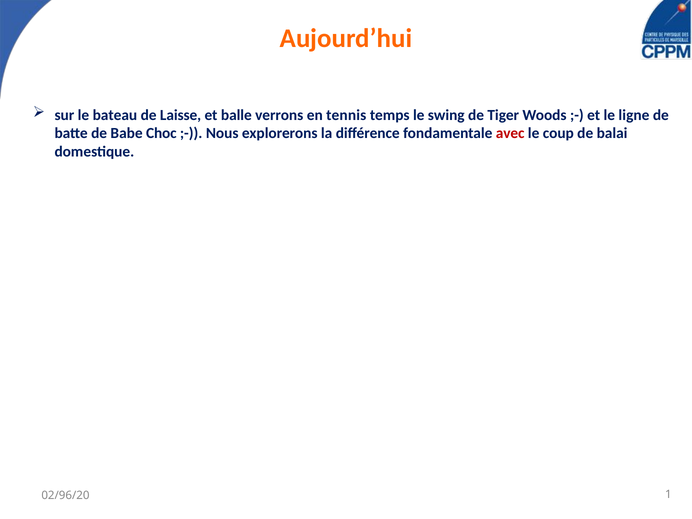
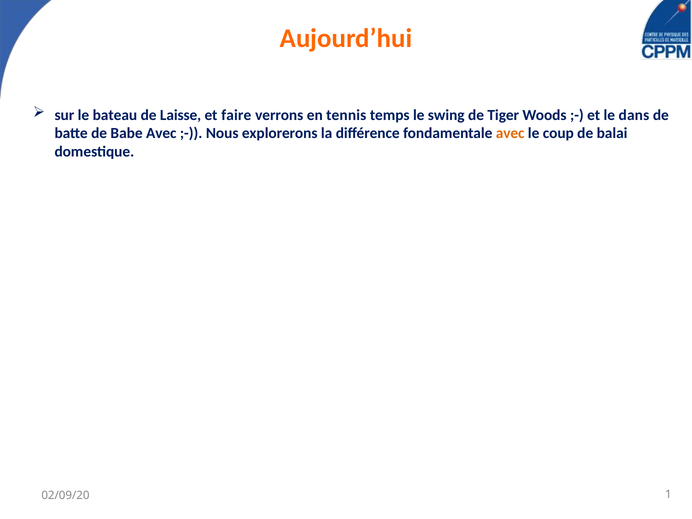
balle: balle -> faire
ligne: ligne -> dans
Babe Choc: Choc -> Avec
avec at (510, 133) colour: red -> orange
02/96/20: 02/96/20 -> 02/09/20
